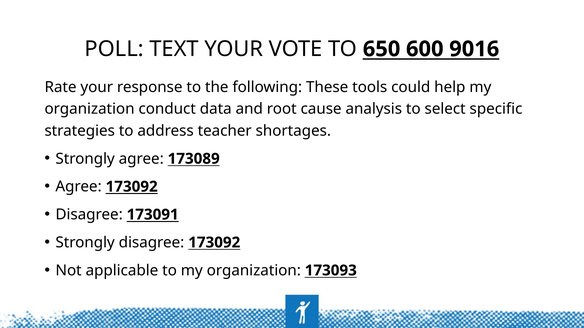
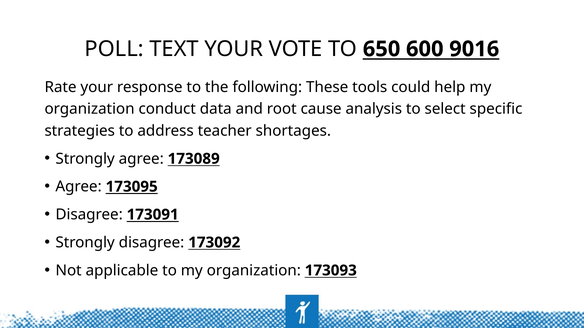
Agree 173092: 173092 -> 173095
